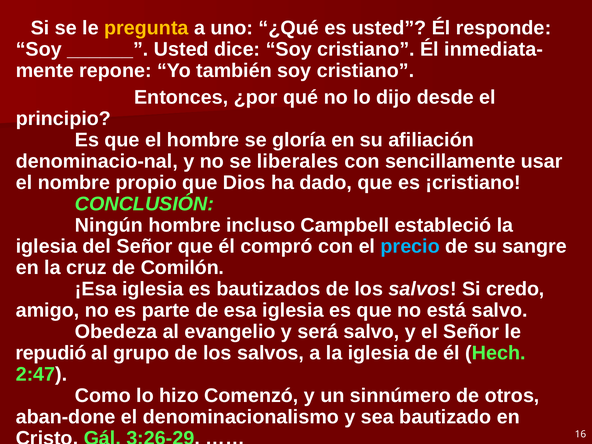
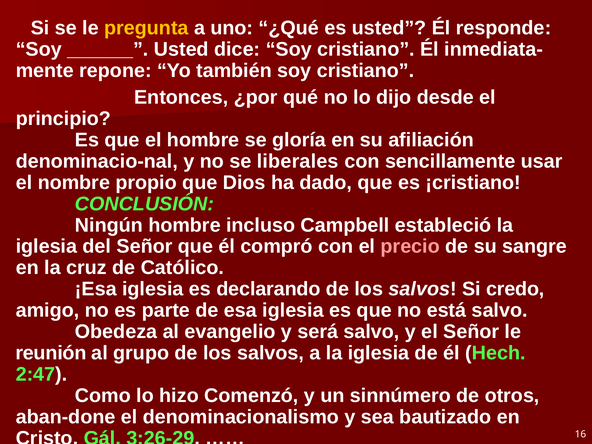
precio colour: light blue -> pink
Comilón: Comilón -> Católico
bautizados: bautizados -> declarando
repudió: repudió -> reunión
